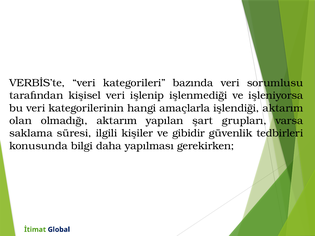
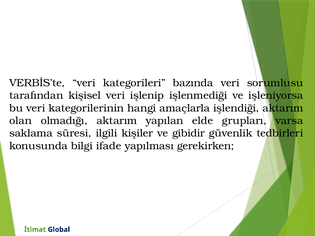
şart: şart -> elde
daha: daha -> ifade
